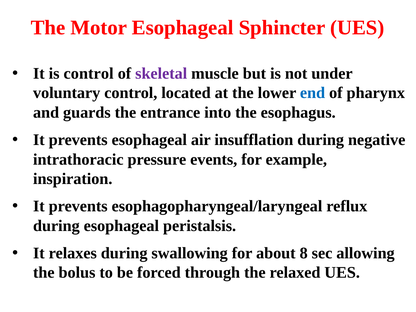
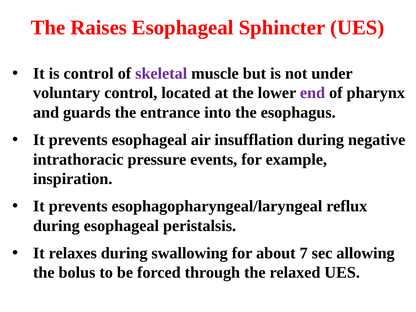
Motor: Motor -> Raises
end colour: blue -> purple
8: 8 -> 7
